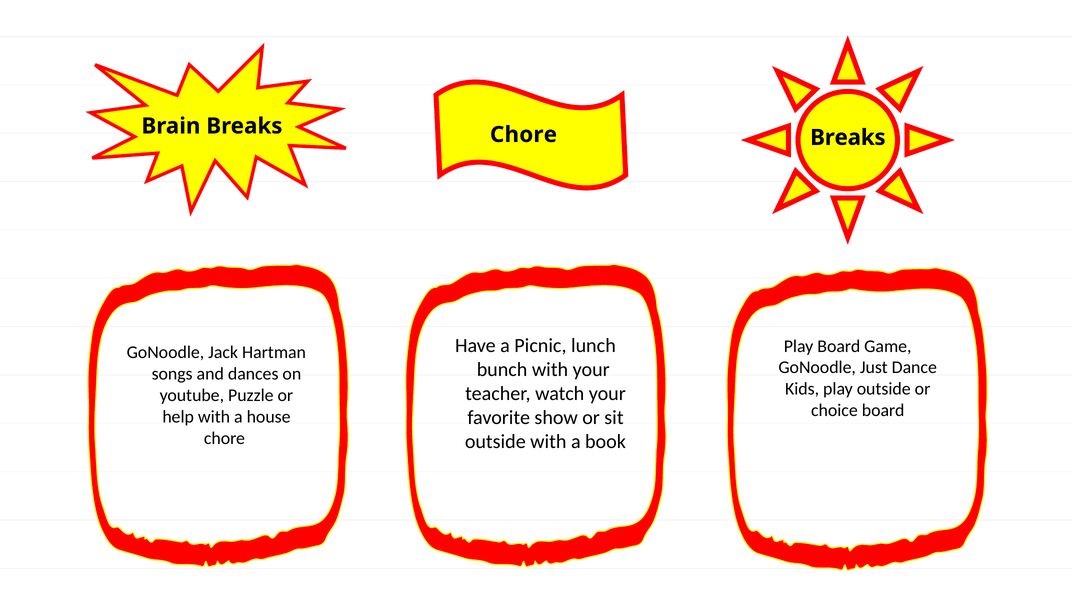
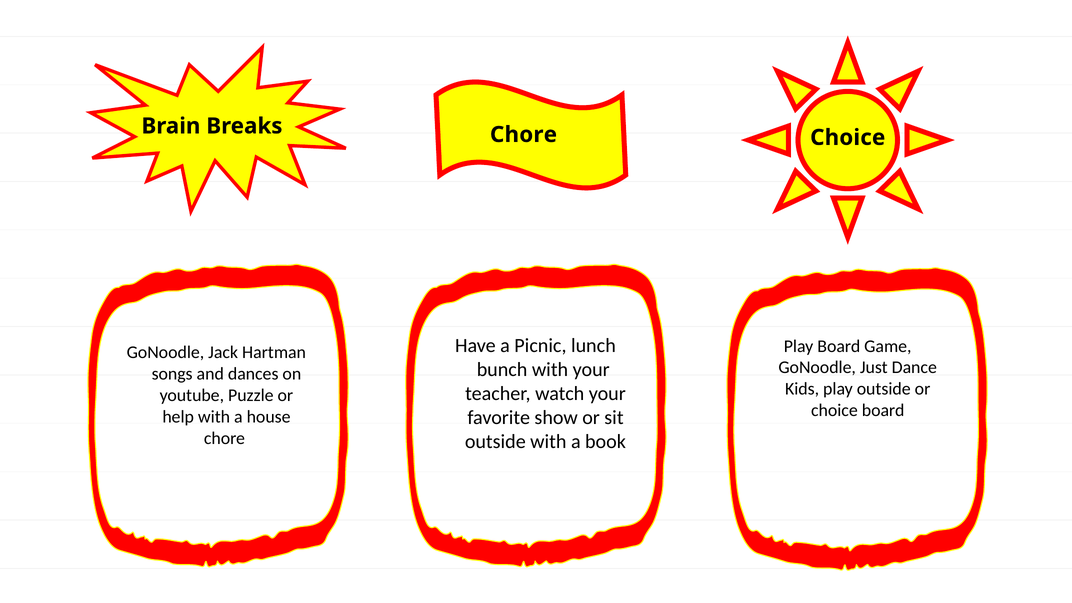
Breaks at (848, 138): Breaks -> Choice
